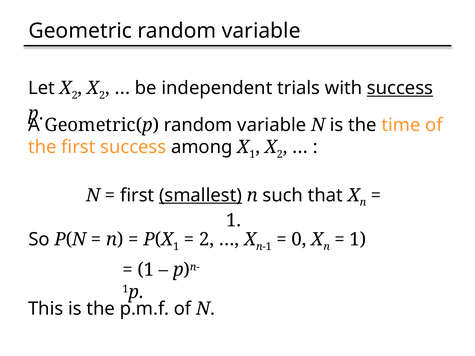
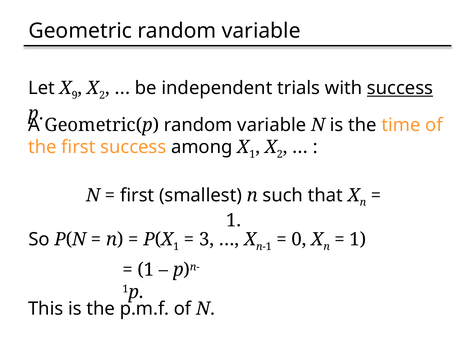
2 at (75, 95): 2 -> 9
smallest underline: present -> none
2 at (206, 240): 2 -> 3
